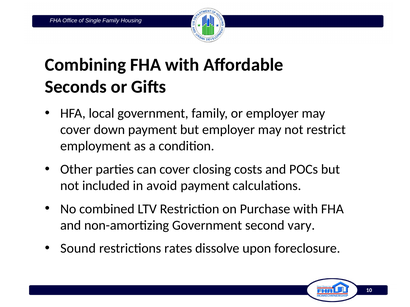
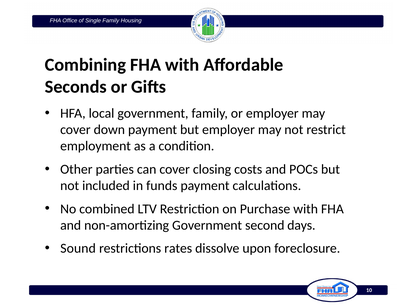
avoid: avoid -> funds
vary: vary -> days
